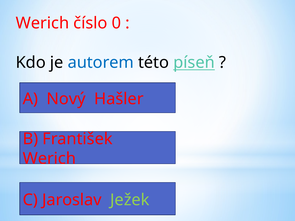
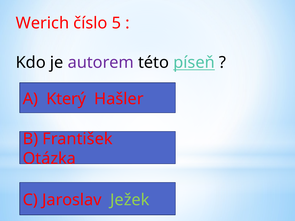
0: 0 -> 5
autorem colour: blue -> purple
Nový: Nový -> Který
Werich at (49, 159): Werich -> Otázka
